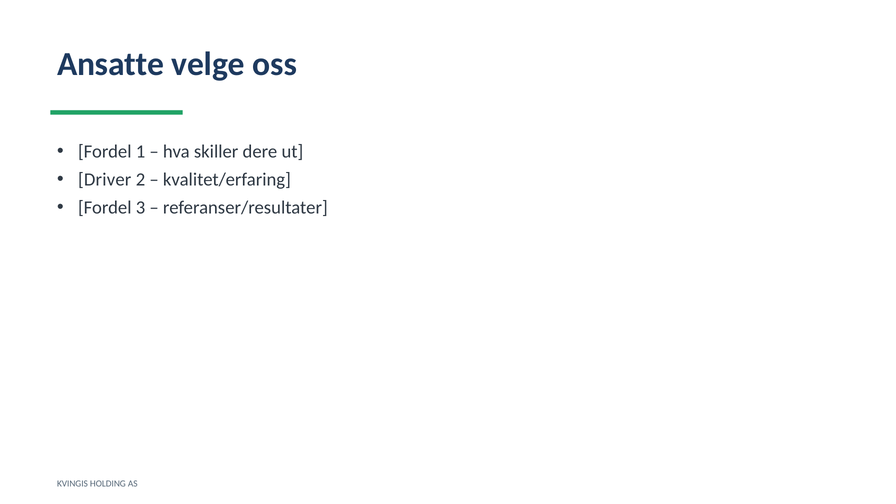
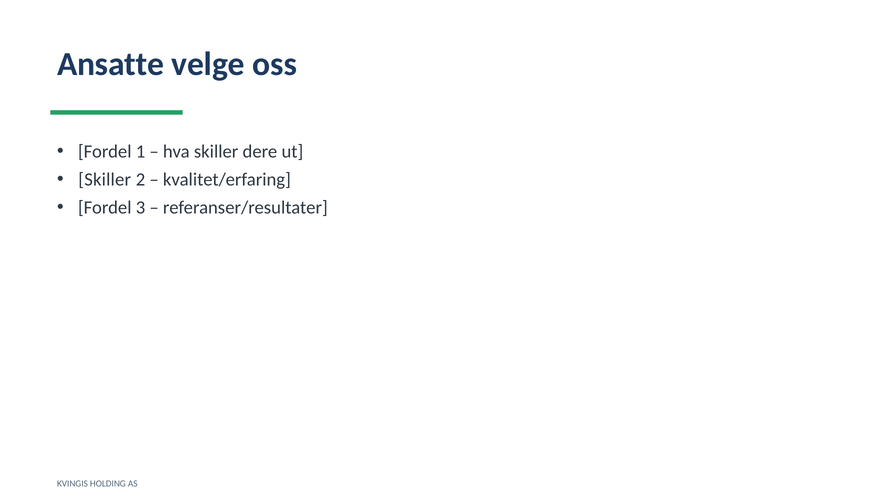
Driver at (105, 180): Driver -> Skiller
